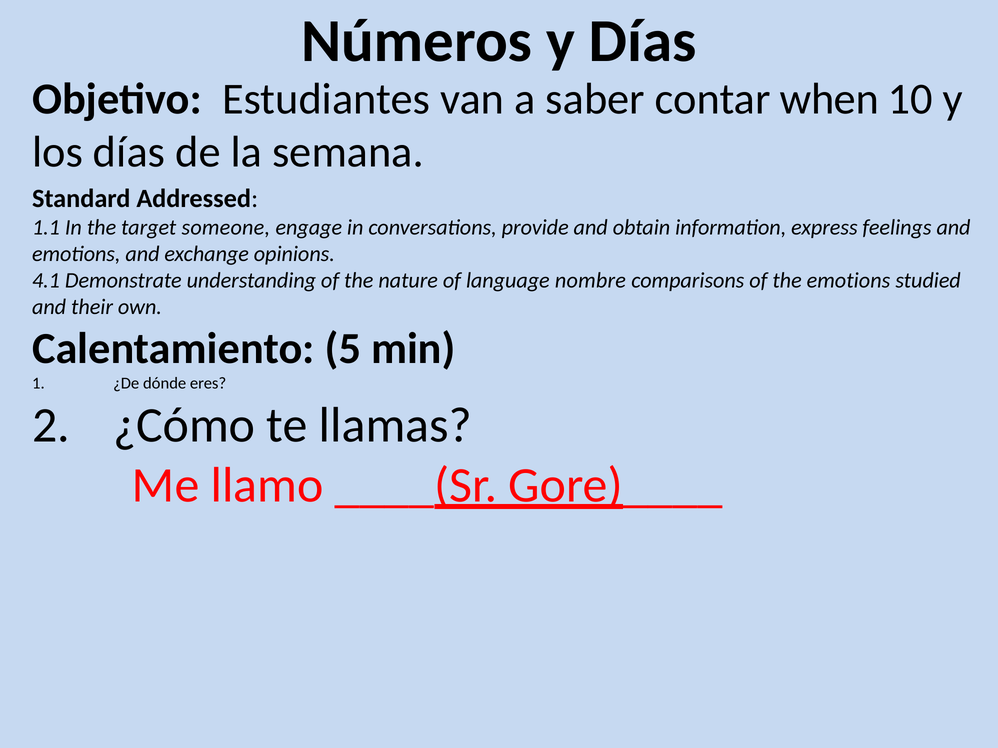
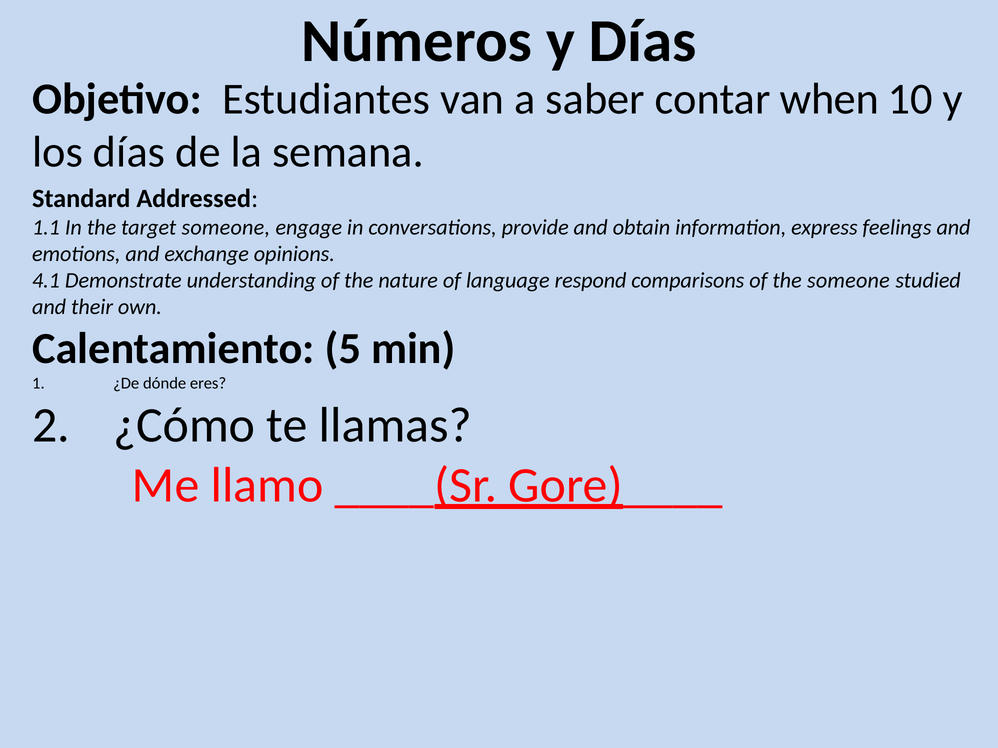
nombre: nombre -> respond
the emotions: emotions -> someone
